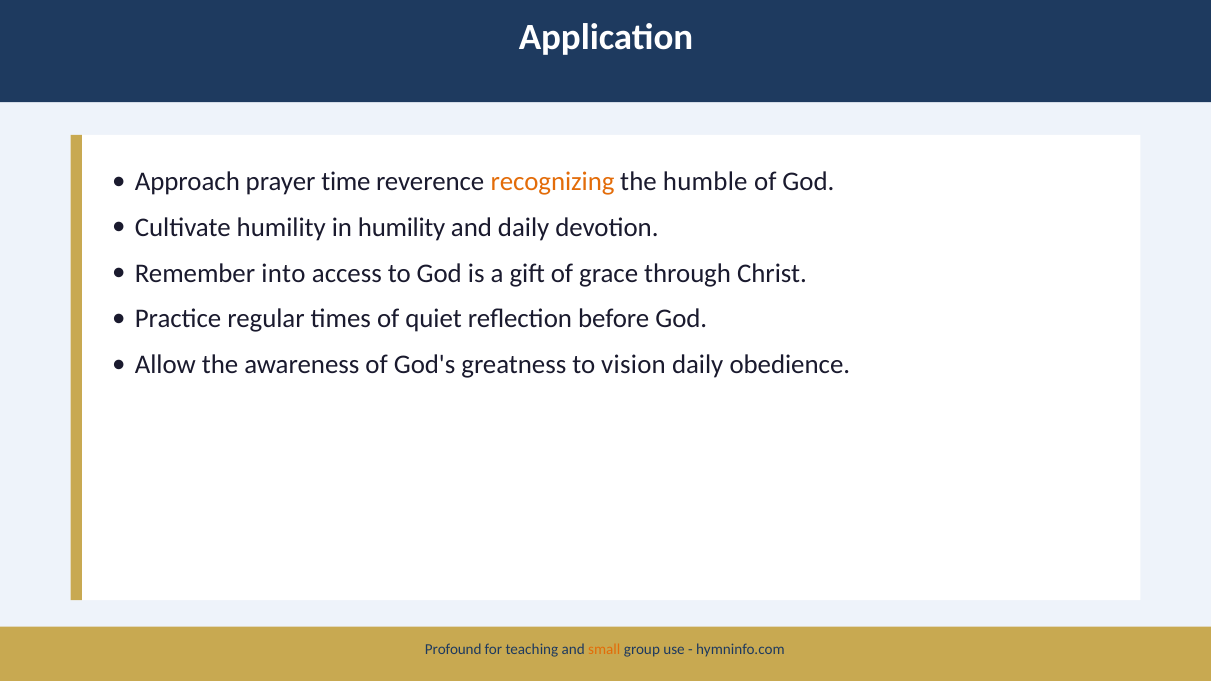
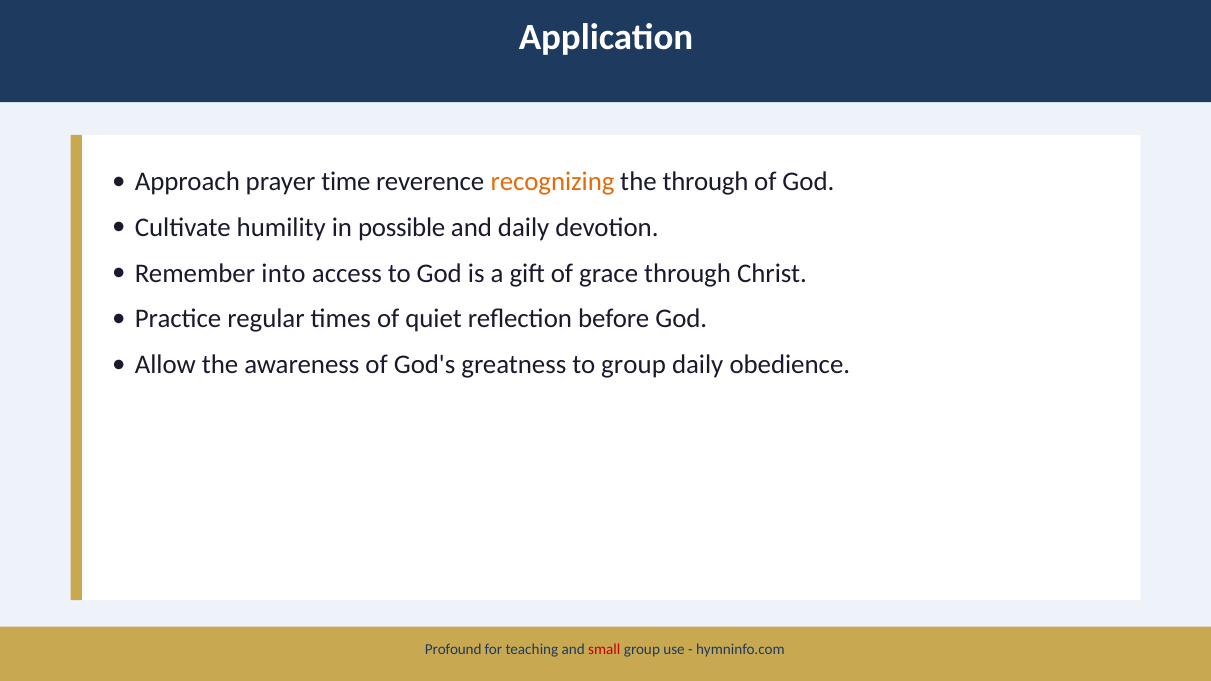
the humble: humble -> through
in humility: humility -> possible
to vision: vision -> group
small colour: orange -> red
